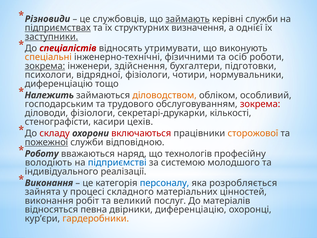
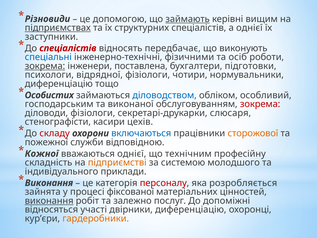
службовців: службовців -> допомогою
керівні служби: служби -> вищим
структурних визначення: визначення -> спеціалістів
заступники underline: present -> none
утримувати: утримувати -> передбачає
спеціальні colour: orange -> blue
здійснення: здійснення -> поставлена
Належить: Належить -> Особистих
діловодством colour: orange -> blue
трудового: трудового -> виконаної
кількості: кількості -> слюсаря
включаються colour: red -> blue
пожежної underline: present -> none
Роботу: Роботу -> Кожної
вважаються наряд: наряд -> однієї
технологів: технологів -> технічним
володіють: володіють -> складність
підприємстві colour: blue -> orange
реалізації: реалізації -> приклади
персоналу colour: blue -> red
складного: складного -> фіксованої
виконання at (49, 201) underline: none -> present
великий: великий -> залежно
матеріалів: матеріалів -> допоміжні
певна: певна -> участі
